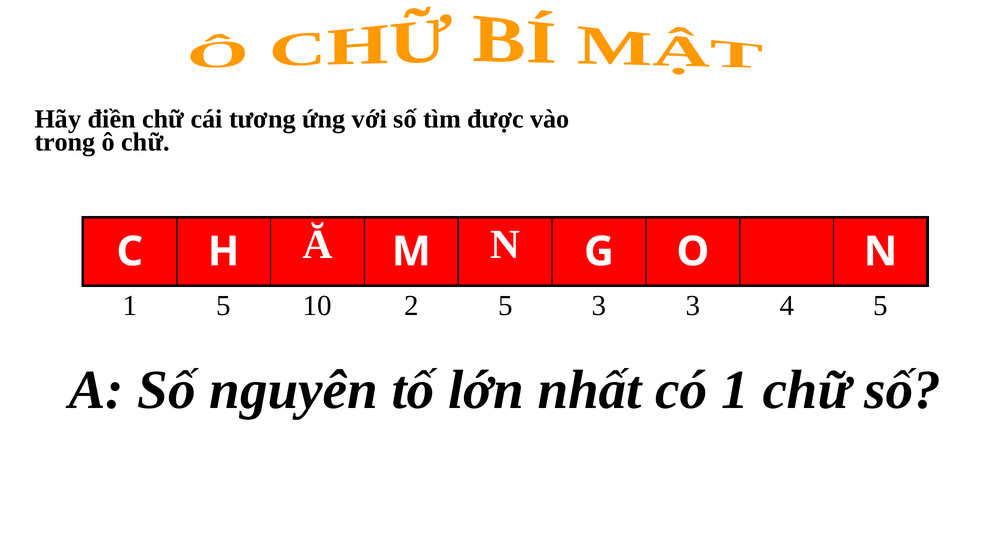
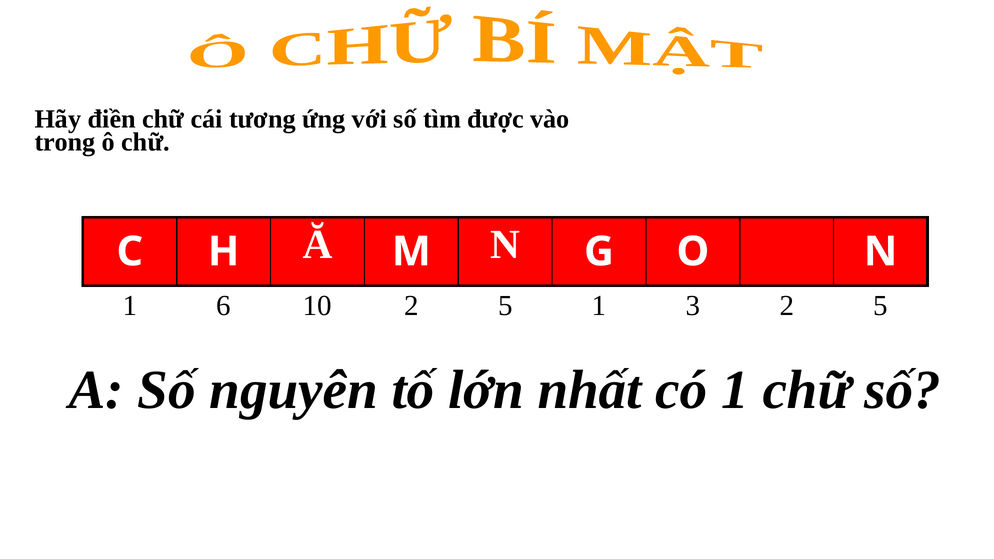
1 5: 5 -> 6
5 3: 3 -> 1
3 4: 4 -> 2
